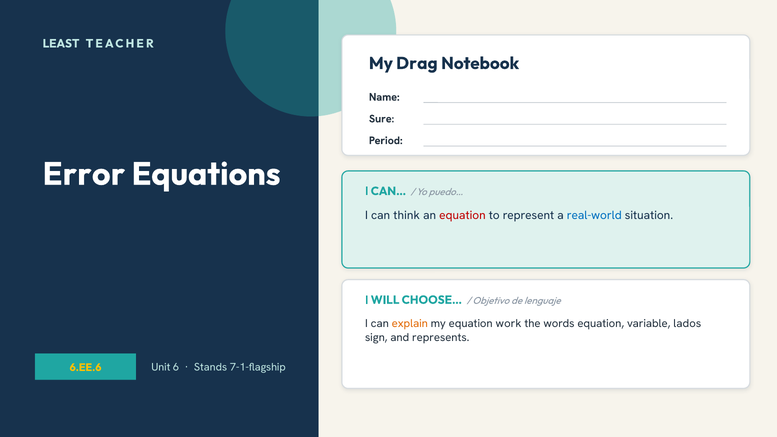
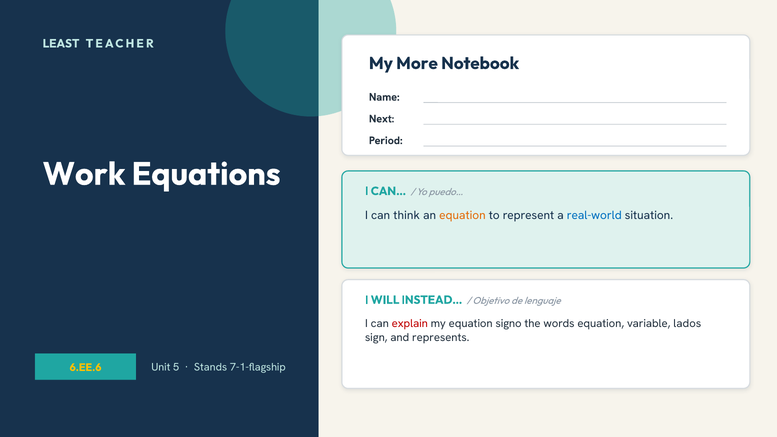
Drag: Drag -> More
Sure: Sure -> Next
Error: Error -> Work
equation at (462, 215) colour: red -> orange
CHOOSE…: CHOOSE… -> INSTEAD…
explain colour: orange -> red
work: work -> signo
6: 6 -> 5
